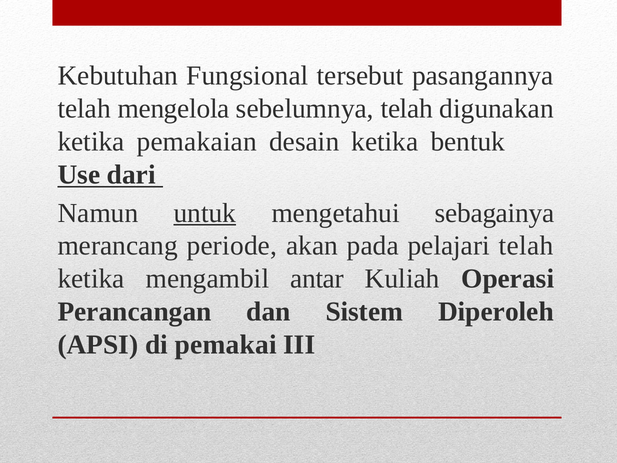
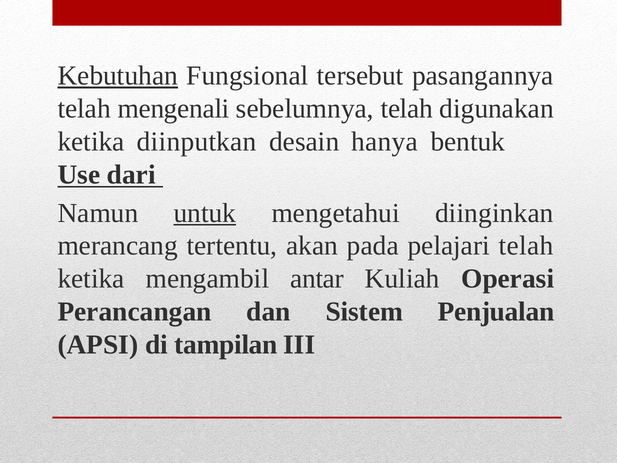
Kebutuhan underline: none -> present
mengelola: mengelola -> mengenali
pemakaian: pemakaian -> diinputkan
desain ketika: ketika -> hanya
sebagainya: sebagainya -> diinginkan
periode: periode -> tertentu
Diperoleh: Diperoleh -> Penjualan
pemakai: pemakai -> tampilan
